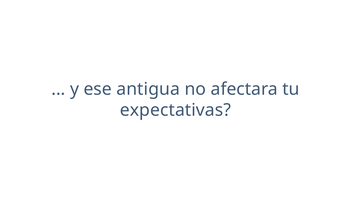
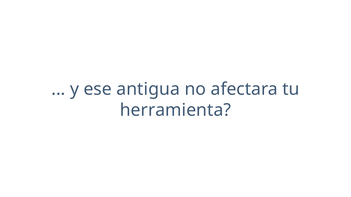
expectativas: expectativas -> herramienta
